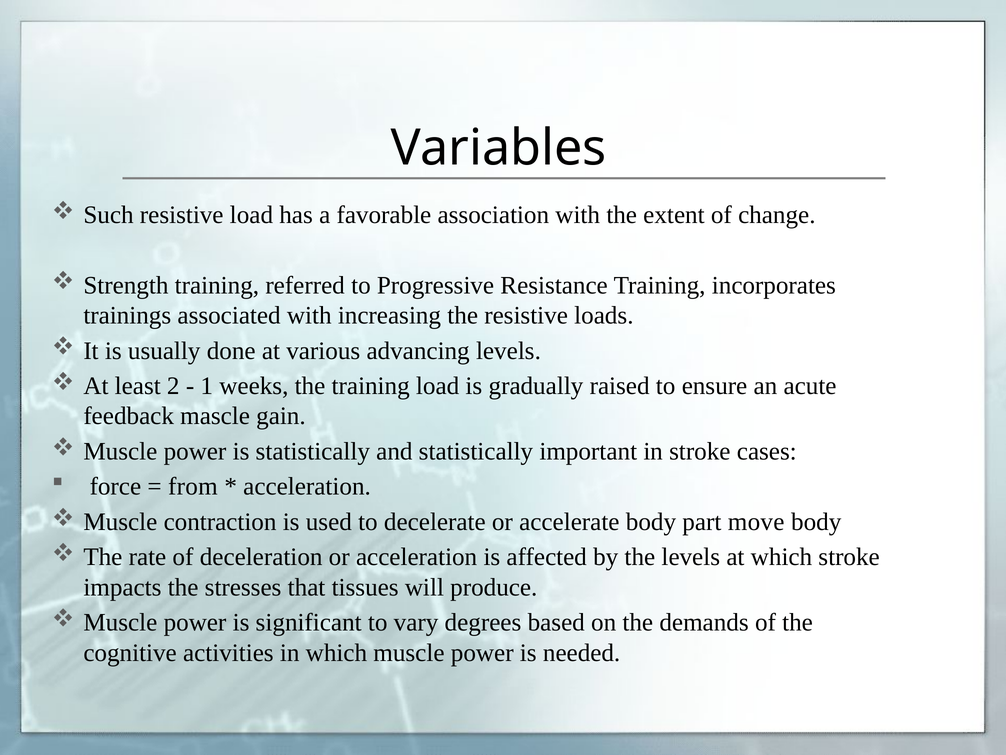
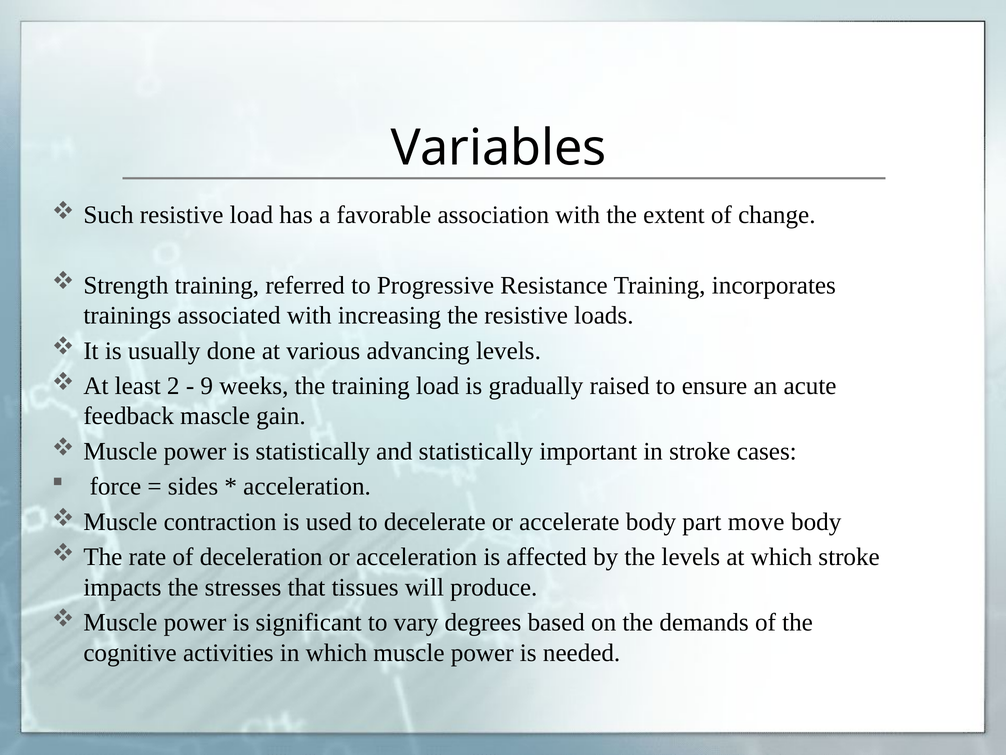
1: 1 -> 9
from: from -> sides
